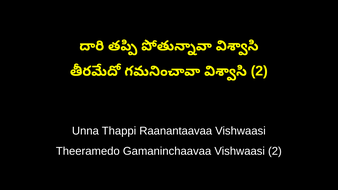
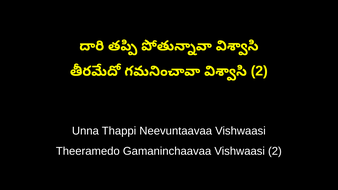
Raanantaavaa: Raanantaavaa -> Neevuntaavaa
